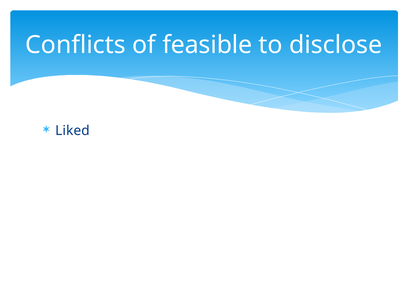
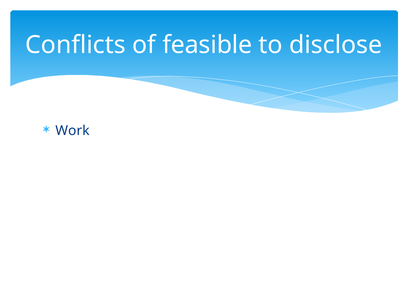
Liked: Liked -> Work
